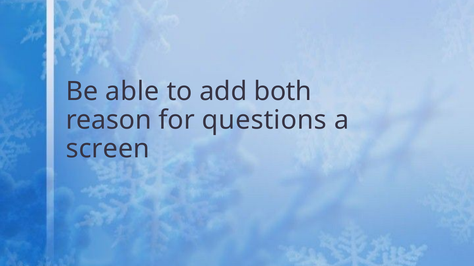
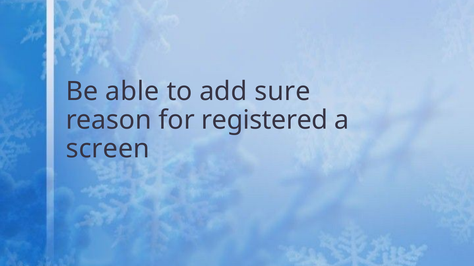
both: both -> sure
questions: questions -> registered
